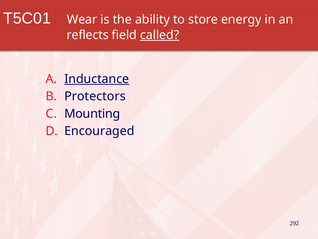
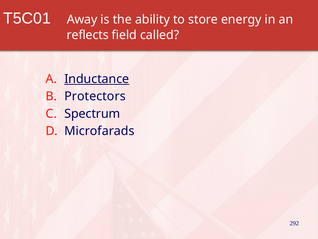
Wear: Wear -> Away
called underline: present -> none
Mounting: Mounting -> Spectrum
Encouraged: Encouraged -> Microfarads
